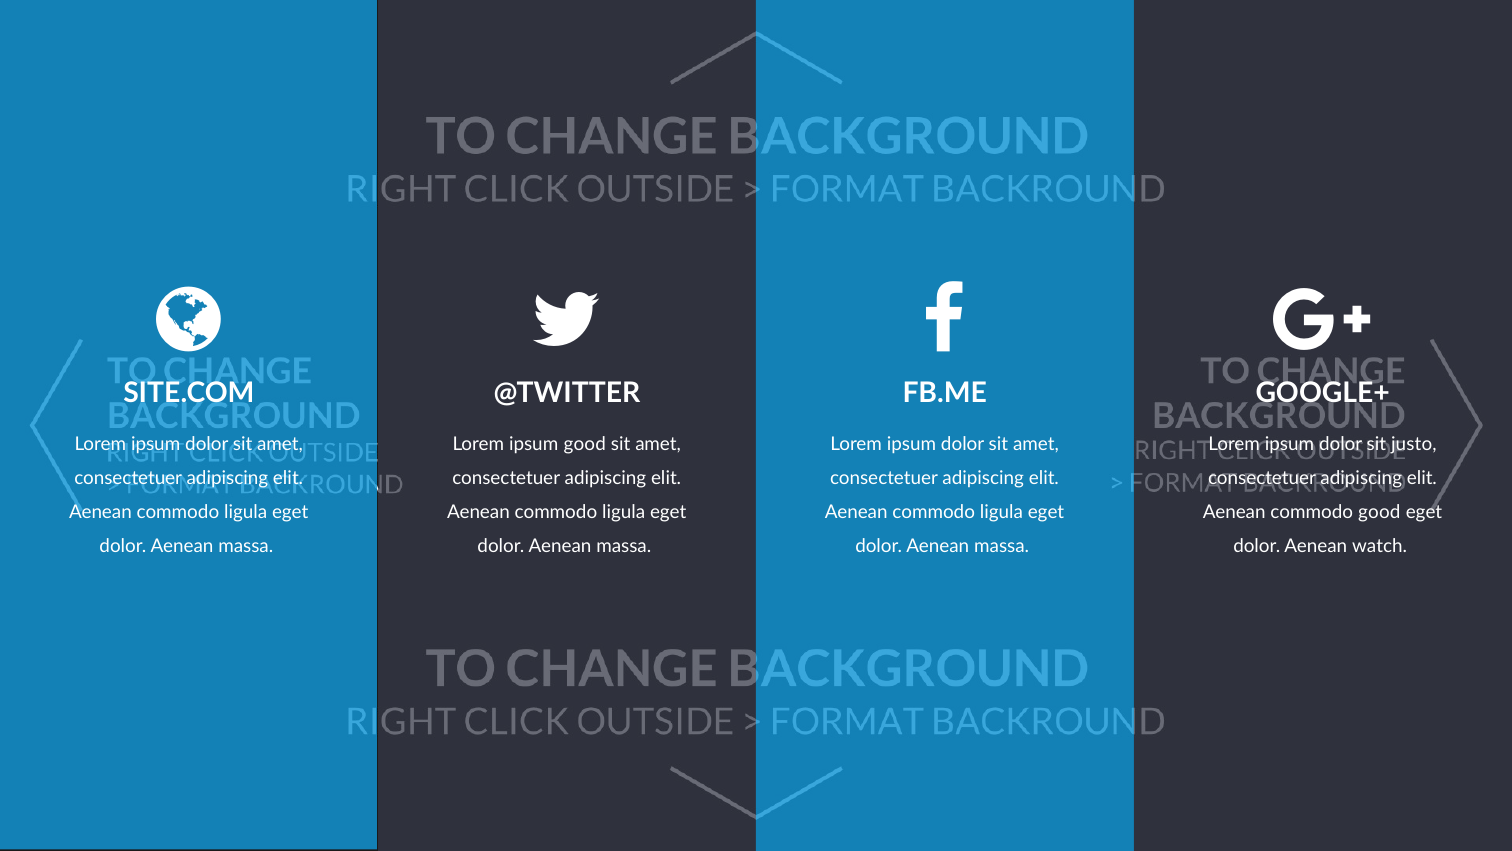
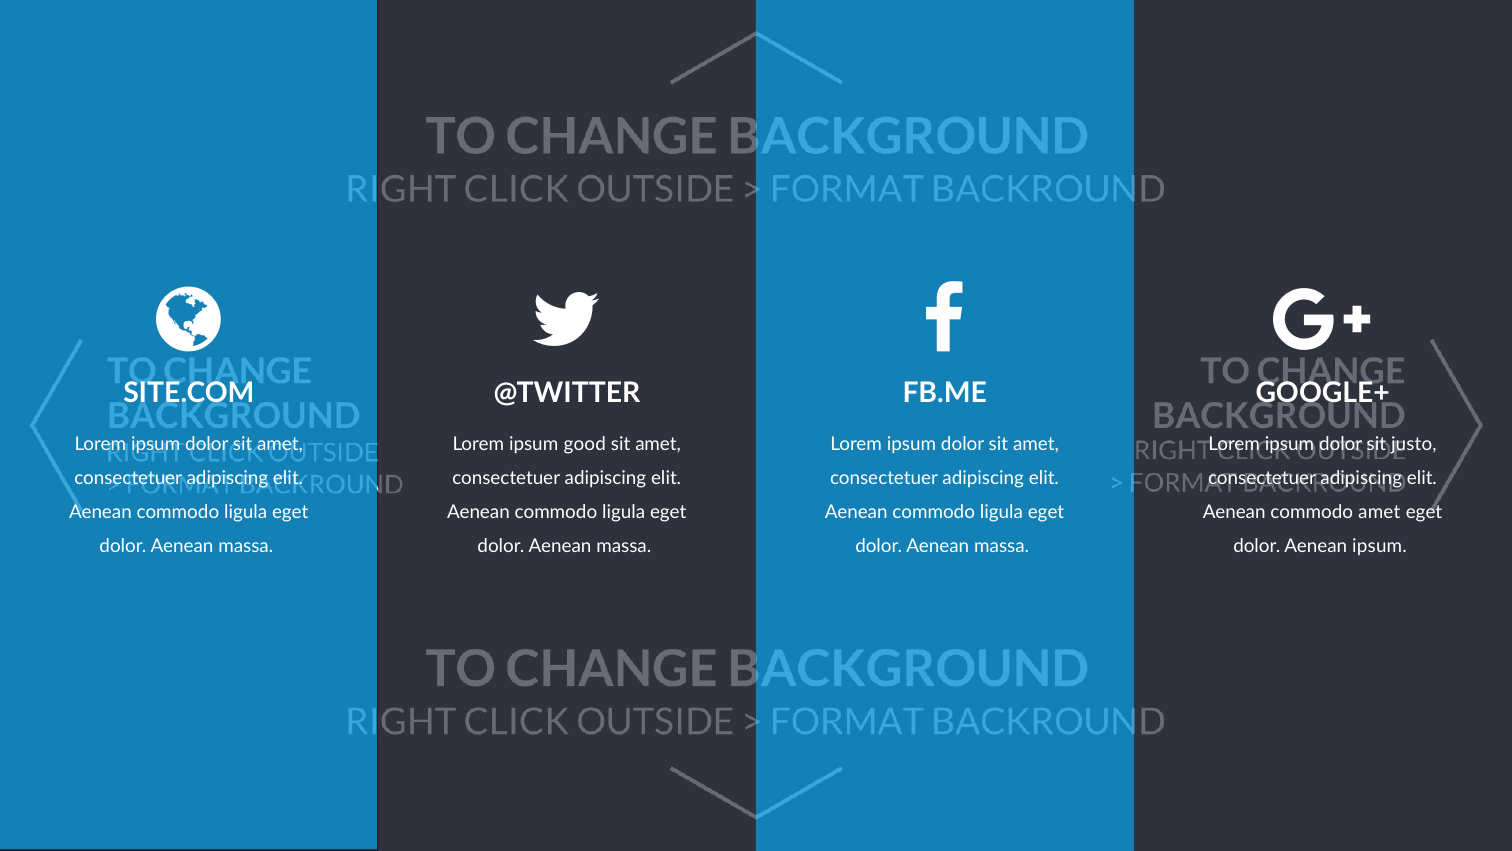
commodo good: good -> amet
Aenean watch: watch -> ipsum
